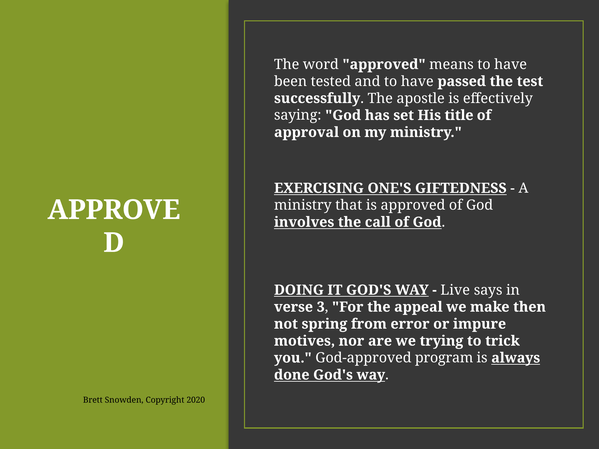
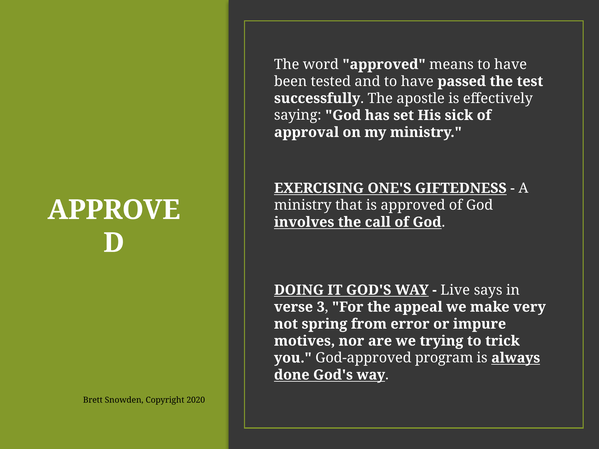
title: title -> sick
then: then -> very
